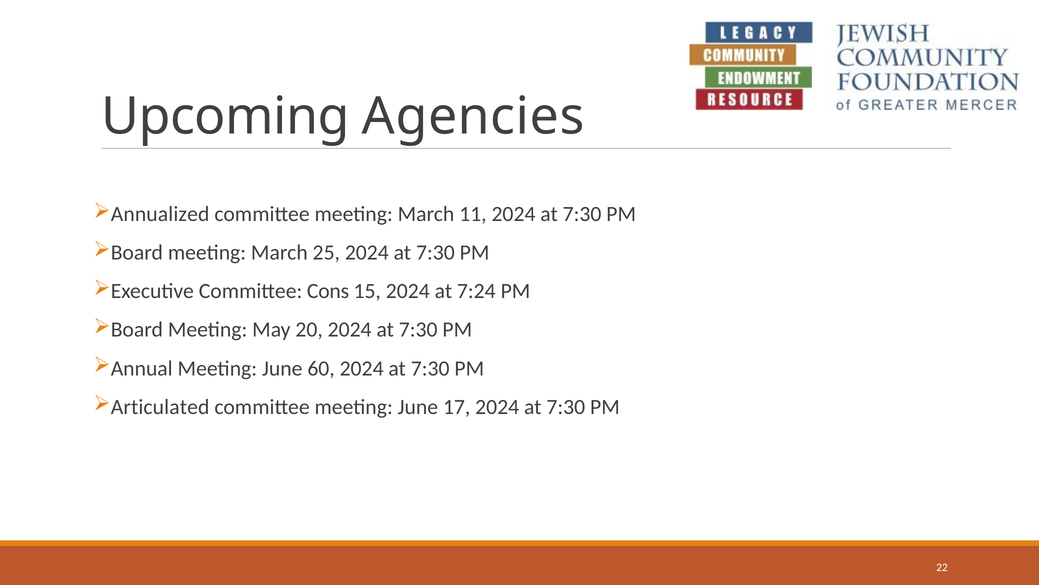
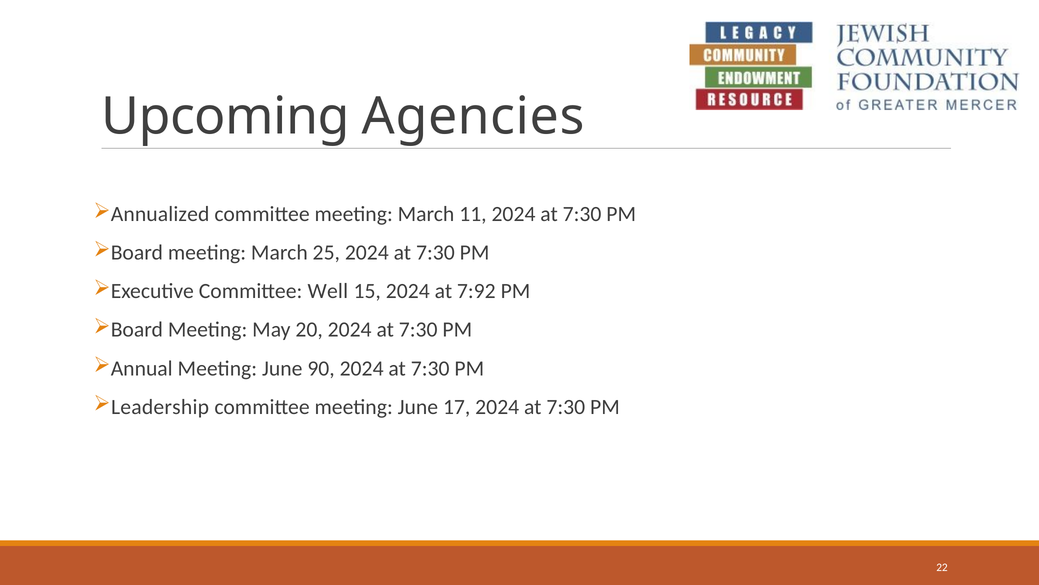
Cons: Cons -> Well
7:24: 7:24 -> 7:92
60: 60 -> 90
Articulated: Articulated -> Leadership
